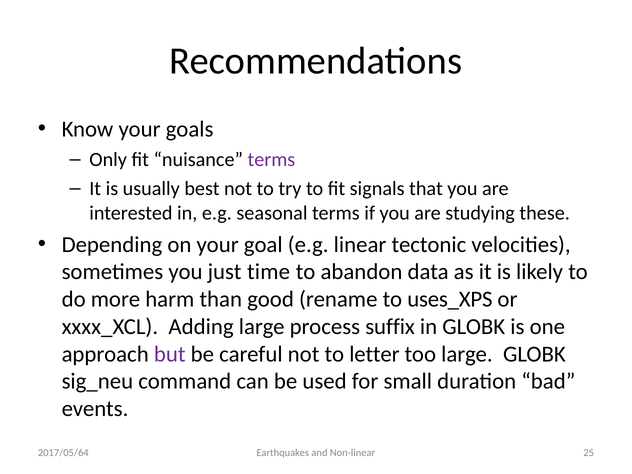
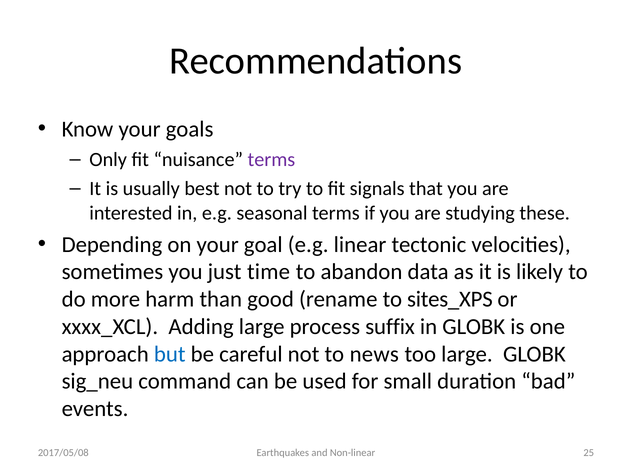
uses_XPS: uses_XPS -> sites_XPS
but colour: purple -> blue
letter: letter -> news
2017/05/64: 2017/05/64 -> 2017/05/08
